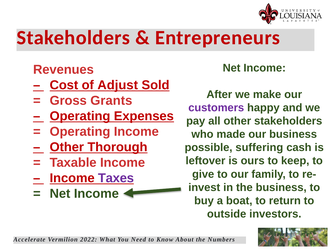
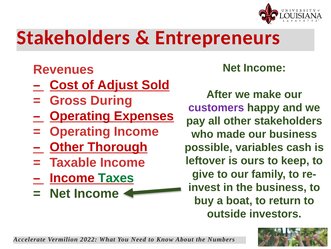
Grants: Grants -> During
suffering: suffering -> variables
Taxes colour: purple -> green
